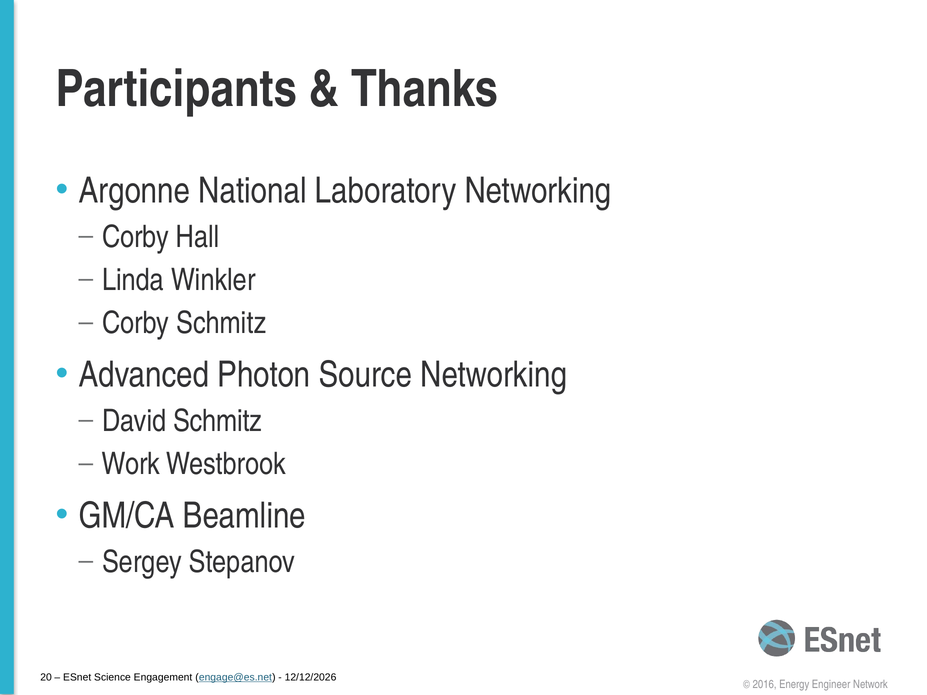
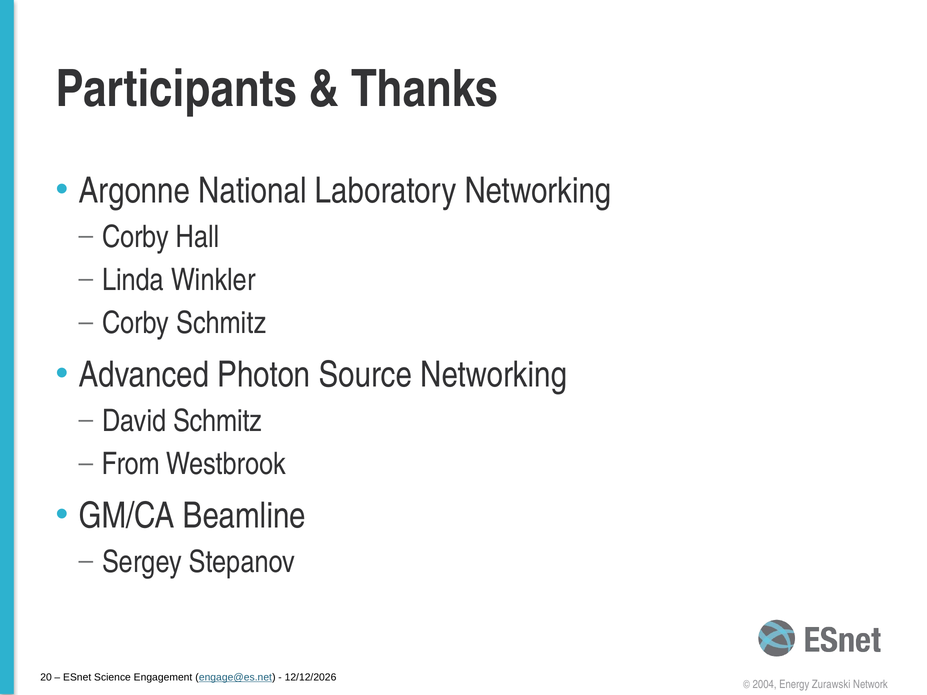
Work: Work -> From
2016: 2016 -> 2004
Engineer: Engineer -> Zurawski
